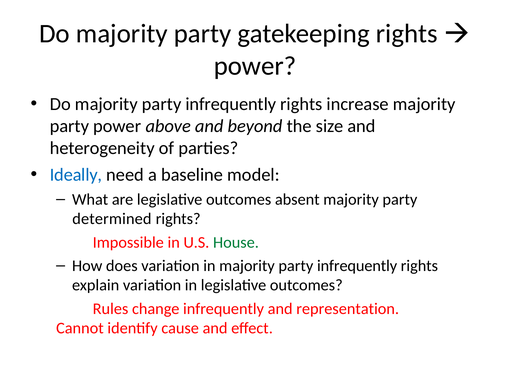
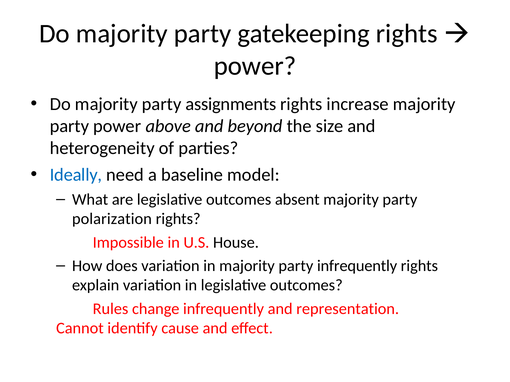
Do majority party infrequently: infrequently -> assignments
determined: determined -> polarization
House colour: green -> black
